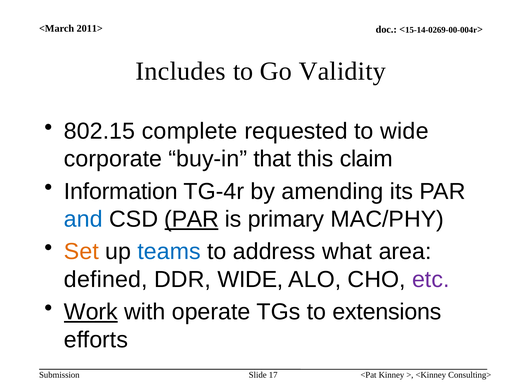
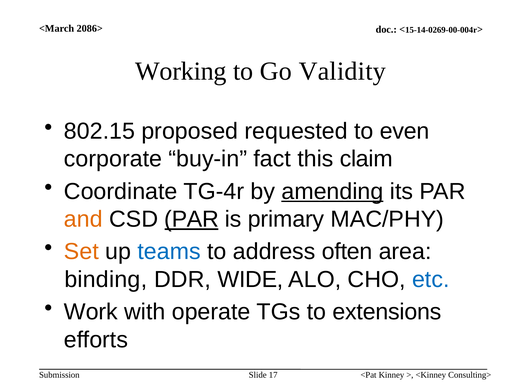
2011>: 2011> -> 2086>
Includes: Includes -> Working
complete: complete -> proposed
to wide: wide -> even
that: that -> fact
Information: Information -> Coordinate
amending underline: none -> present
and colour: blue -> orange
what: what -> often
defined: defined -> binding
etc colour: purple -> blue
Work underline: present -> none
